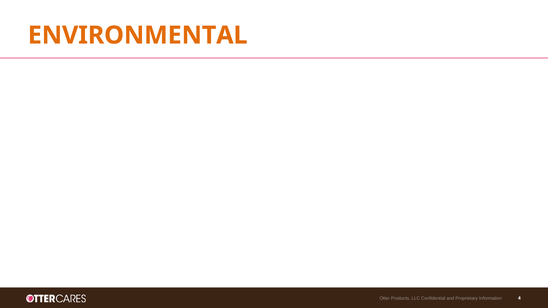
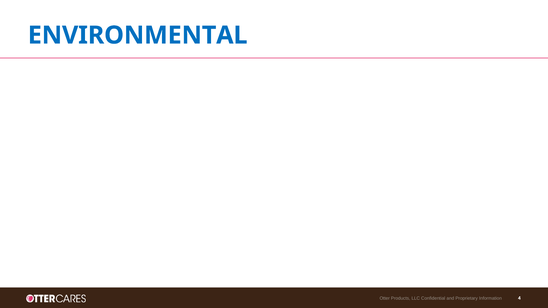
ENVIRONMENTAL colour: orange -> blue
